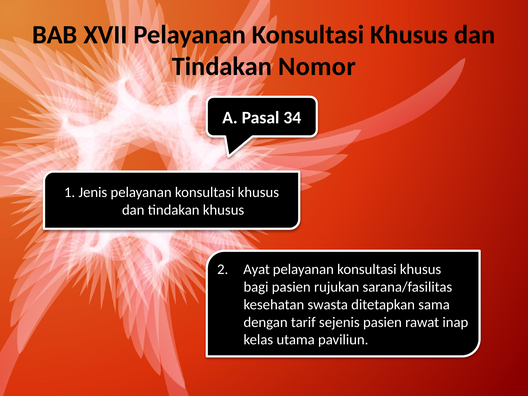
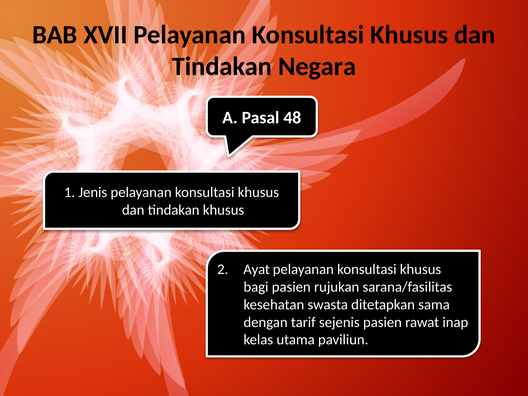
Nomor: Nomor -> Negara
34: 34 -> 48
